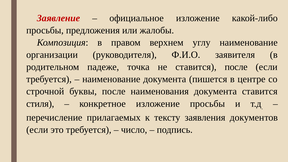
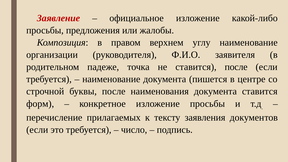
стиля: стиля -> форм
